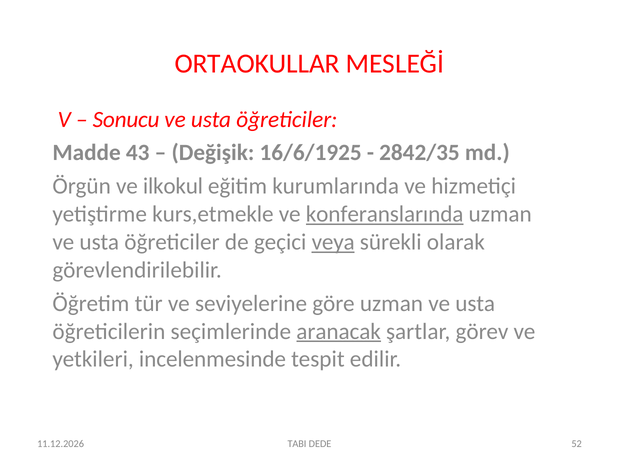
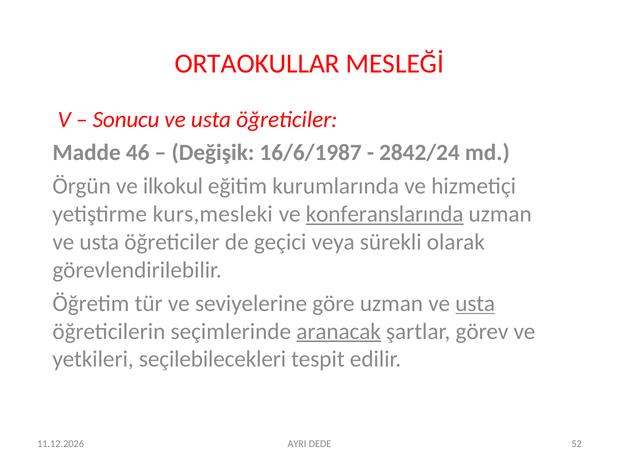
43: 43 -> 46
16/6/1925: 16/6/1925 -> 16/6/1987
2842/35: 2842/35 -> 2842/24
kurs,etmekle: kurs,etmekle -> kurs,mesleki
veya underline: present -> none
usta at (475, 303) underline: none -> present
incelenmesinde: incelenmesinde -> seçilebilecekleri
TABI: TABI -> AYRI
